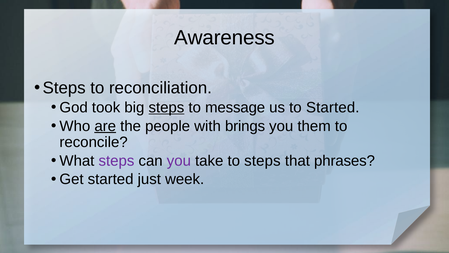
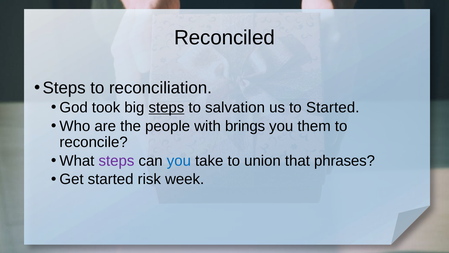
Awareness: Awareness -> Reconciled
message: message -> salvation
are underline: present -> none
you at (179, 161) colour: purple -> blue
to steps: steps -> union
just: just -> risk
